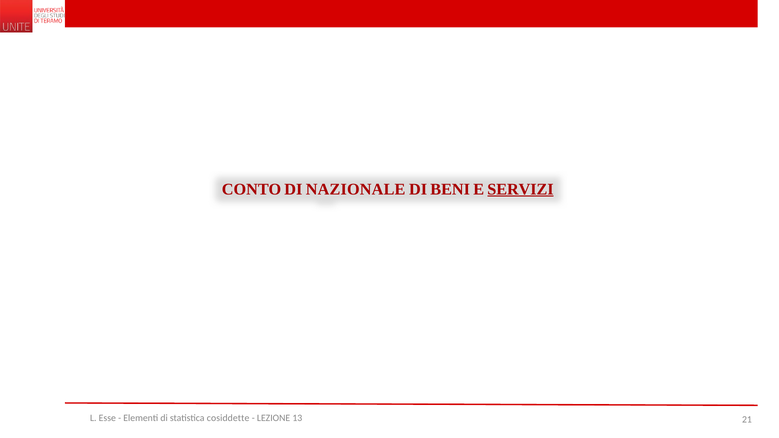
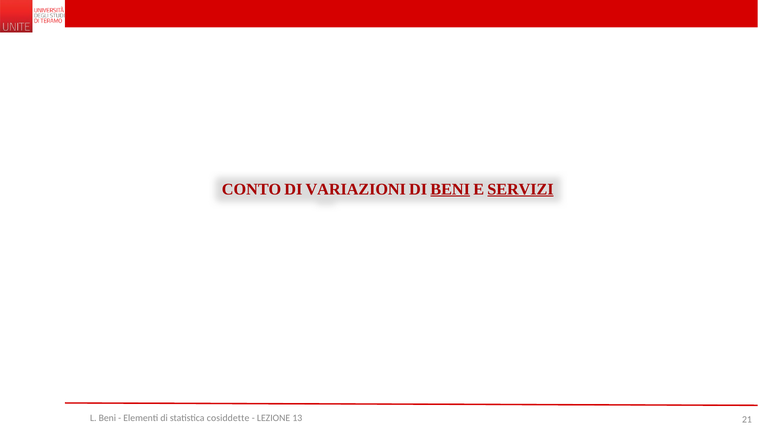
NAZIONALE: NAZIONALE -> VARIAZIONI
BENI at (450, 189) underline: none -> present
L Esse: Esse -> Beni
